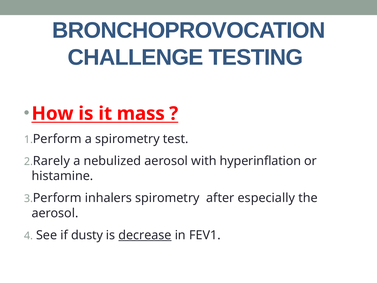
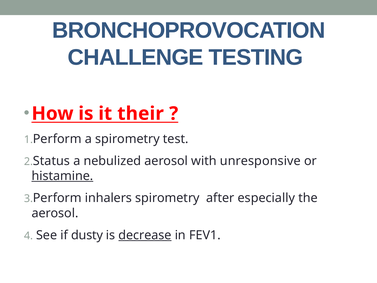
mass: mass -> their
Rarely: Rarely -> Status
hyperinflation: hyperinflation -> unresponsive
histamine underline: none -> present
